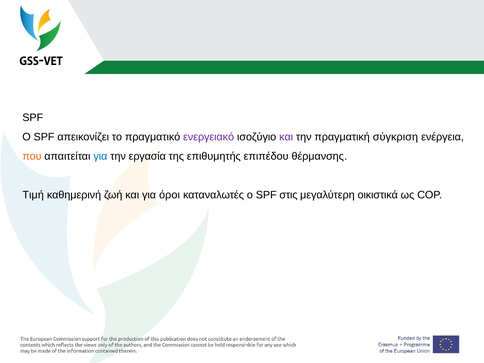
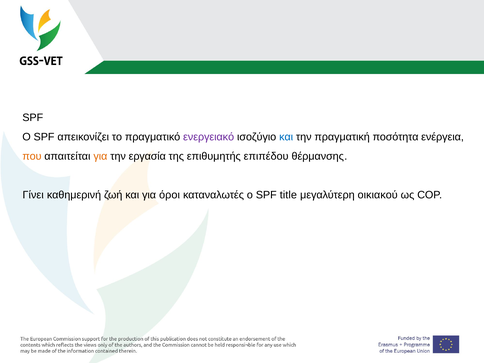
και at (286, 137) colour: purple -> blue
σύγκριση: σύγκριση -> ποσότητα
για at (100, 156) colour: blue -> orange
Τιμή: Τιμή -> Γίνει
στις: στις -> title
οικιστικά: οικιστικά -> οικιακού
